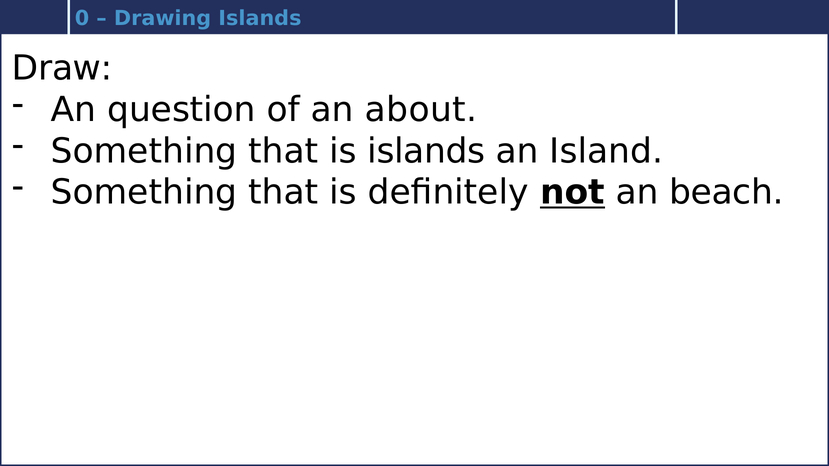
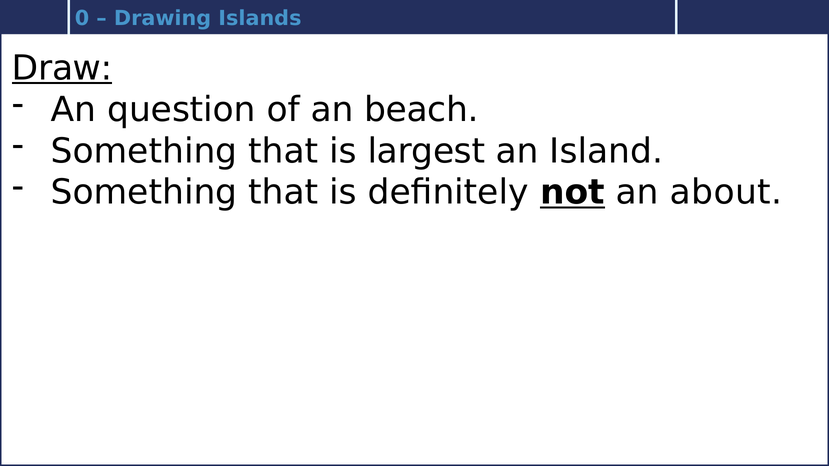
Draw underline: none -> present
about: about -> beach
is islands: islands -> largest
beach: beach -> about
